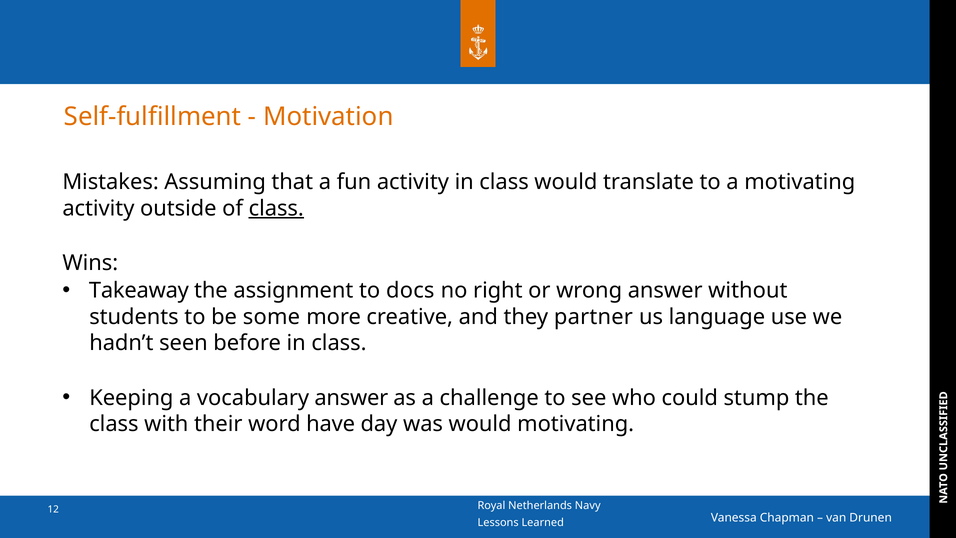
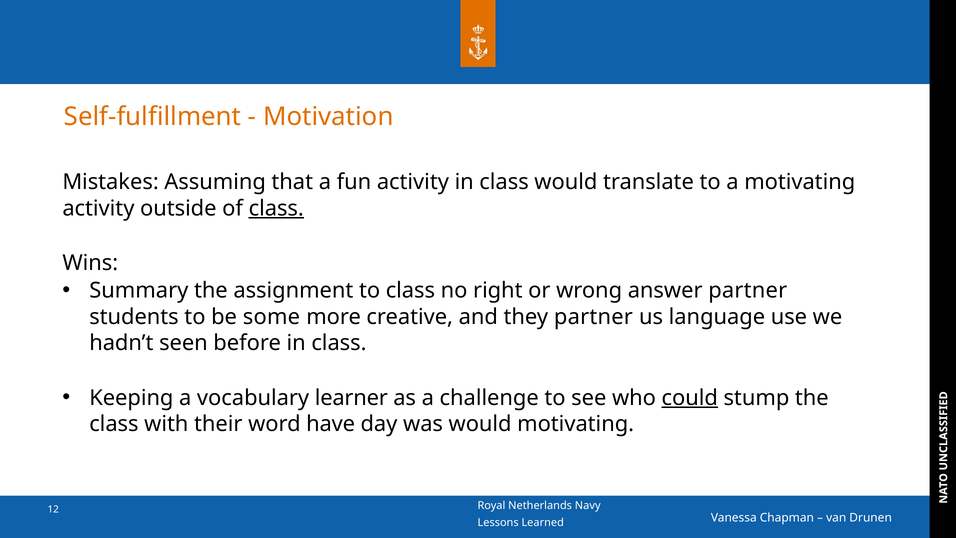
Takeaway: Takeaway -> Summary
to docs: docs -> class
answer without: without -> partner
vocabulary answer: answer -> learner
could underline: none -> present
